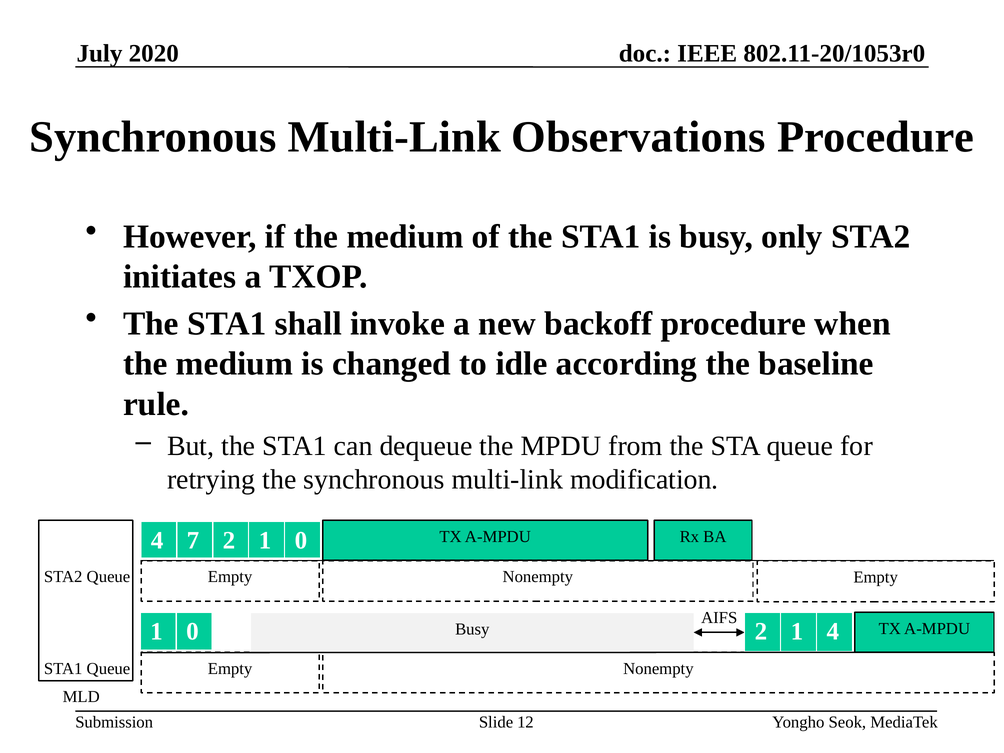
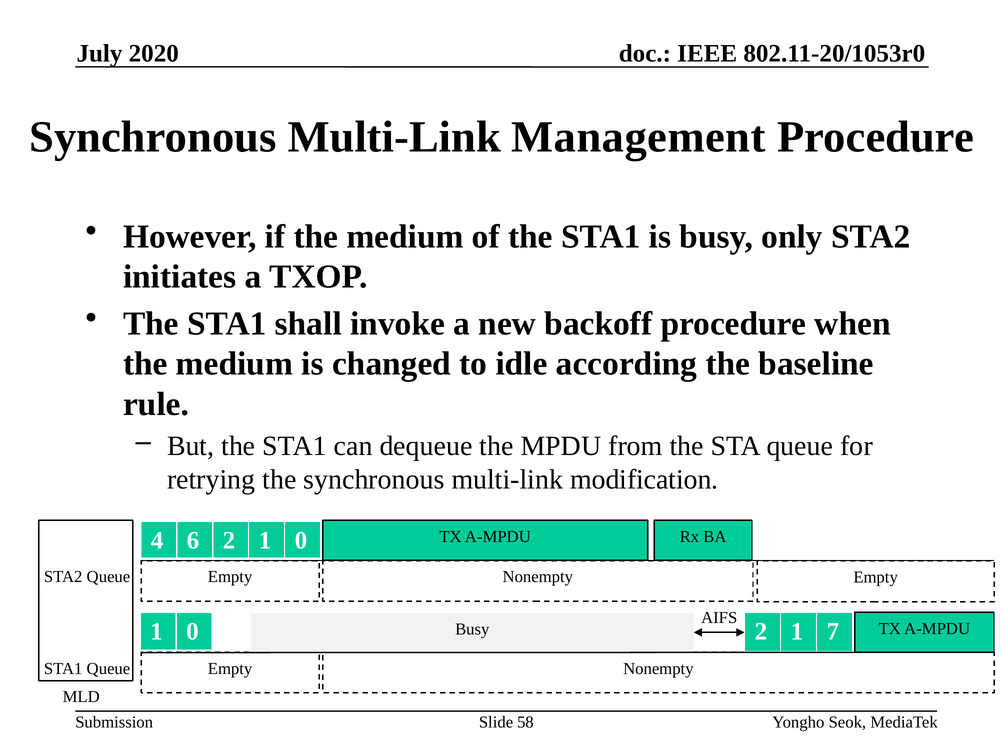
Observations: Observations -> Management
7: 7 -> 6
1 4: 4 -> 7
12: 12 -> 58
